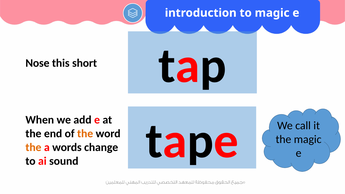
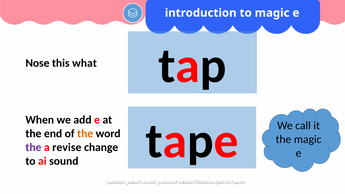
short: short -> what
the at (33, 147) colour: orange -> purple
words: words -> revise
